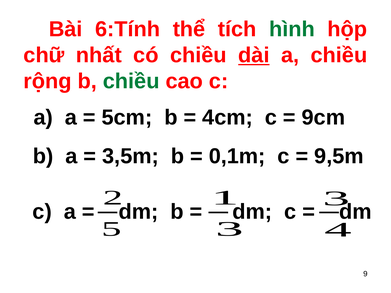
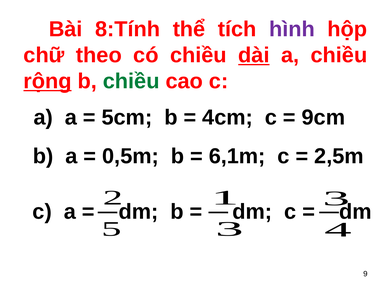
6:Tính: 6:Tính -> 8:Tính
hình colour: green -> purple
nhất: nhất -> theo
rộng underline: none -> present
3,5m: 3,5m -> 0,5m
0,1m: 0,1m -> 6,1m
9,5m: 9,5m -> 2,5m
